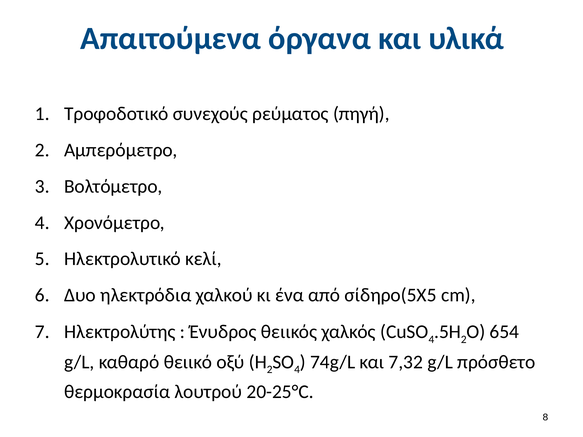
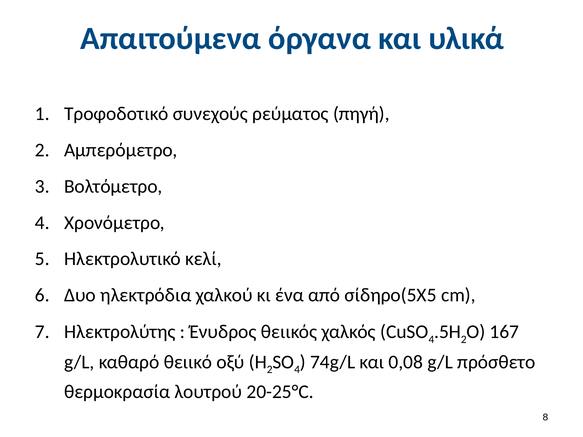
654: 654 -> 167
7,32: 7,32 -> 0,08
